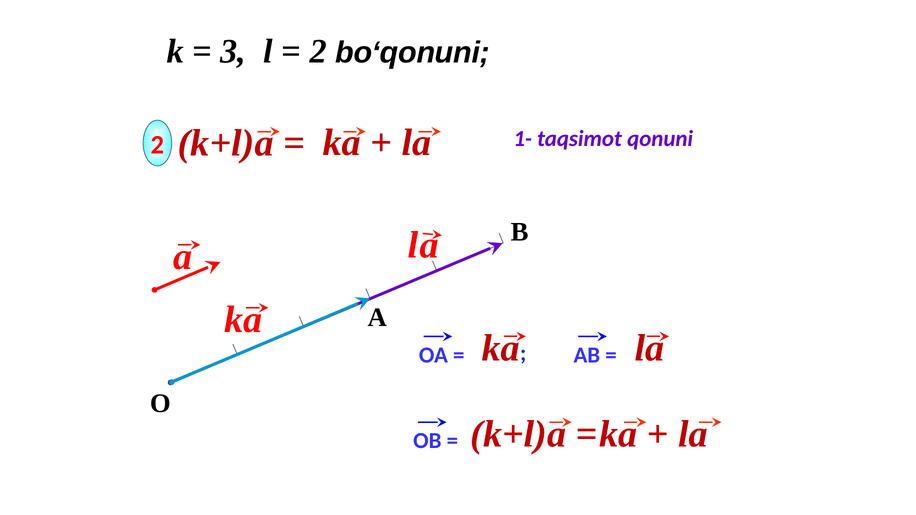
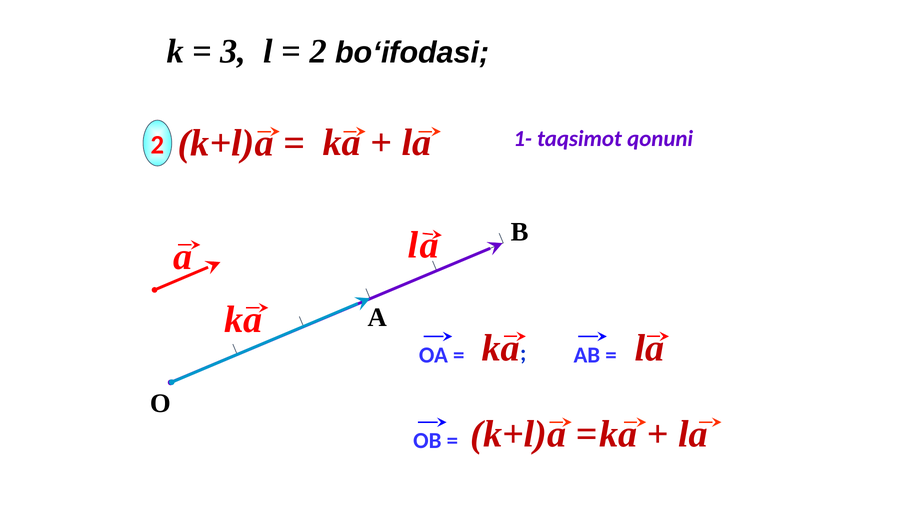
bo‘qonuni: bo‘qonuni -> bo‘ifodasi
